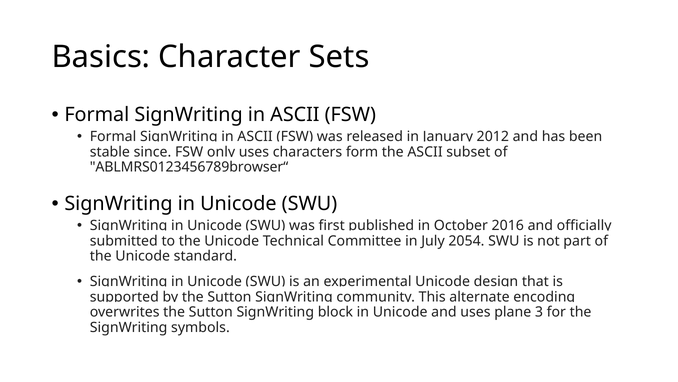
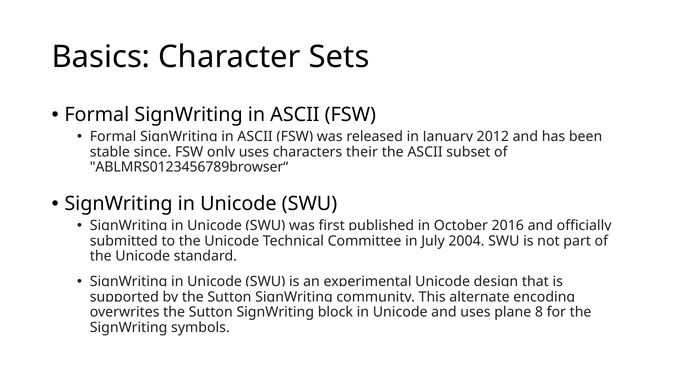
form: form -> their
2054: 2054 -> 2004
3: 3 -> 8
